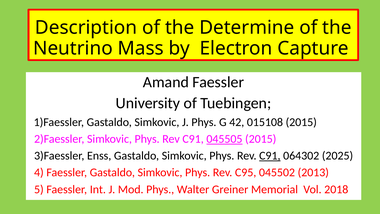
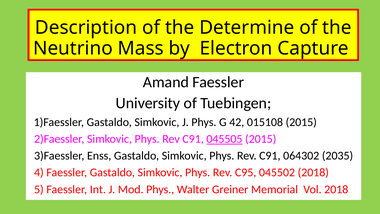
C91 at (270, 156) underline: present -> none
2025: 2025 -> 2035
045502 2013: 2013 -> 2018
